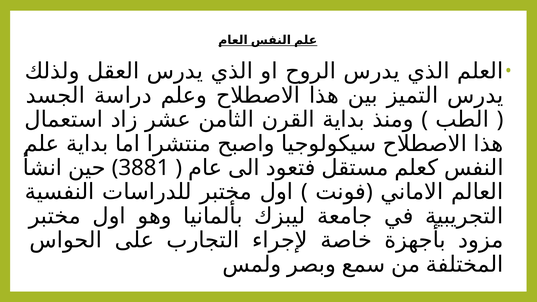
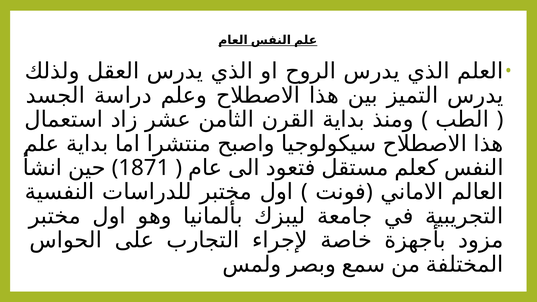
3881: 3881 -> 1871
